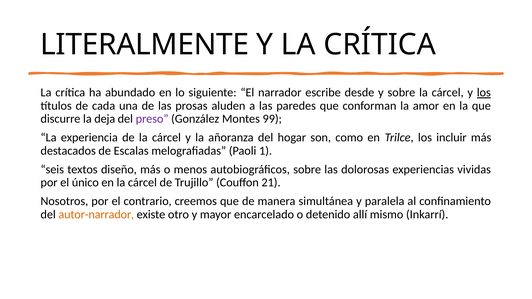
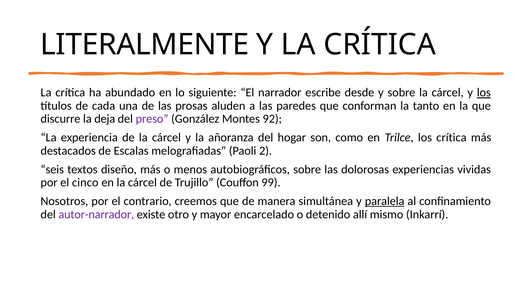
amor: amor -> tanto
99: 99 -> 92
los incluir: incluir -> crítica
1: 1 -> 2
único: único -> cinco
21: 21 -> 99
paralela underline: none -> present
autor-narrador colour: orange -> purple
